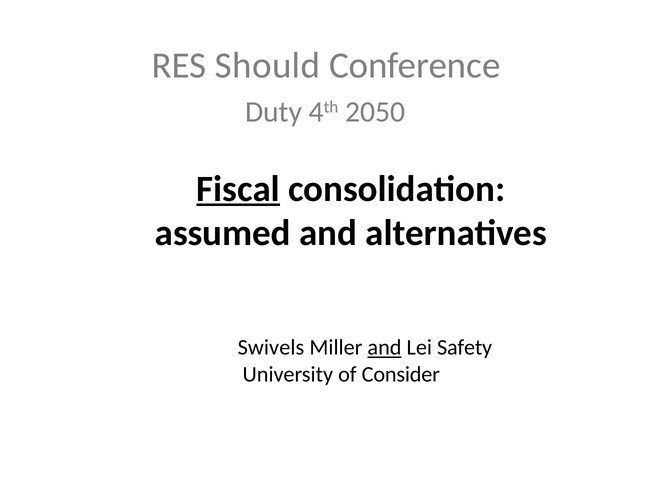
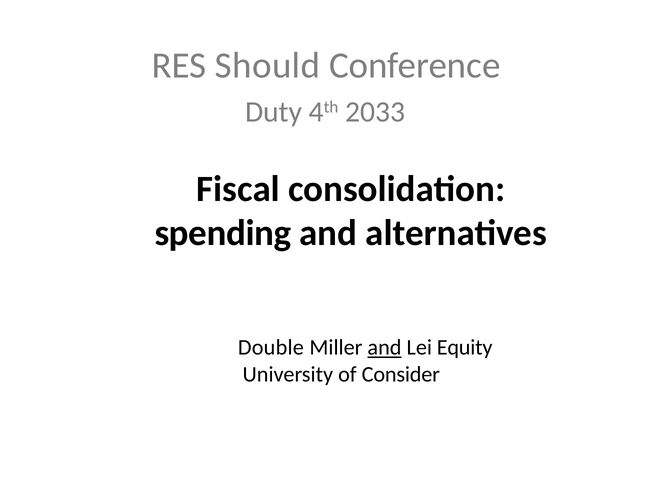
2050: 2050 -> 2033
Fiscal underline: present -> none
assumed: assumed -> spending
Swivels: Swivels -> Double
Safety: Safety -> Equity
